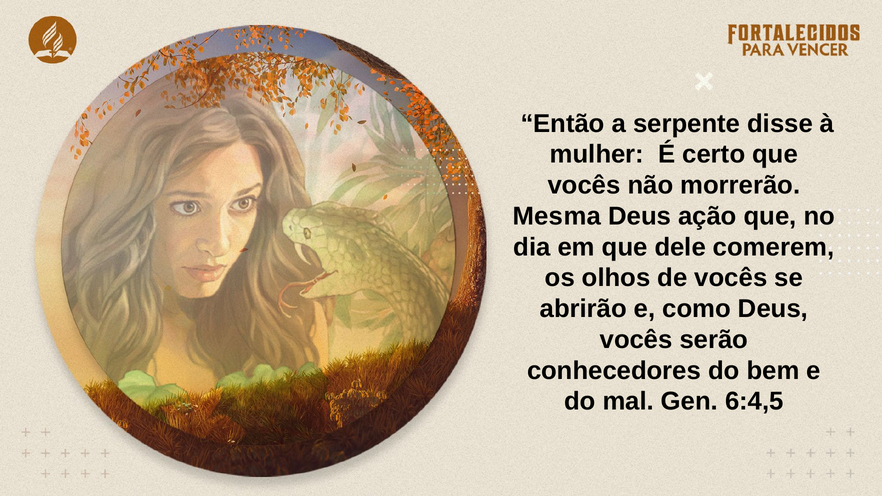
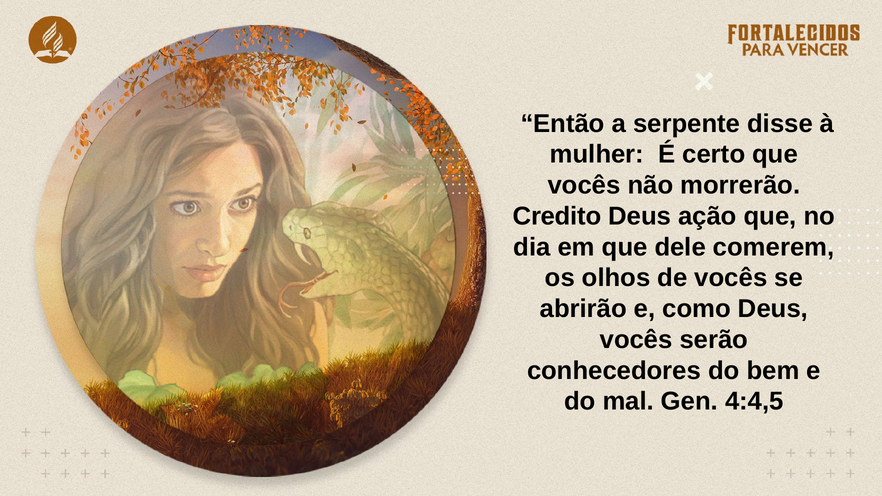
Mesma: Mesma -> Credito
6:4,5: 6:4,5 -> 4:4,5
